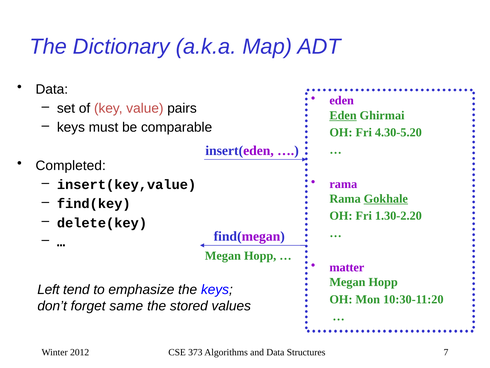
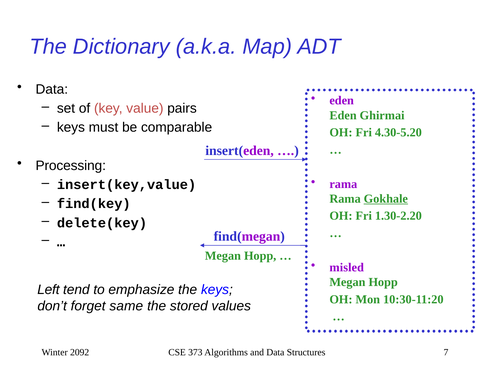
Eden at (343, 115) underline: present -> none
Completed: Completed -> Processing
matter: matter -> misled
2012: 2012 -> 2092
